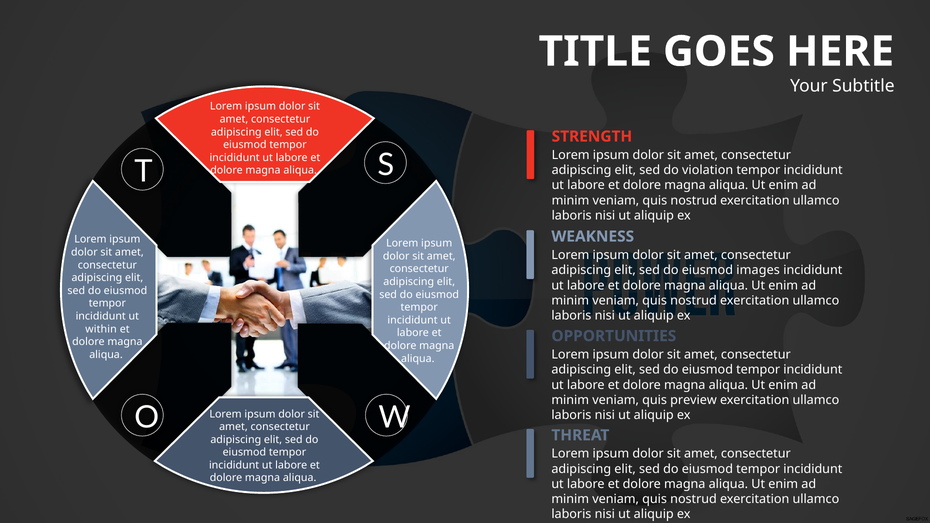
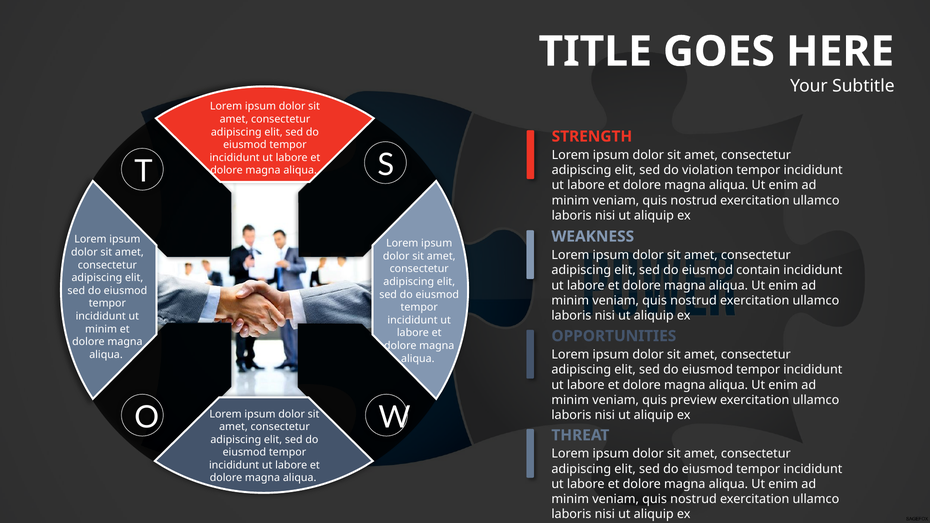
images: images -> contain
within at (101, 329): within -> minim
